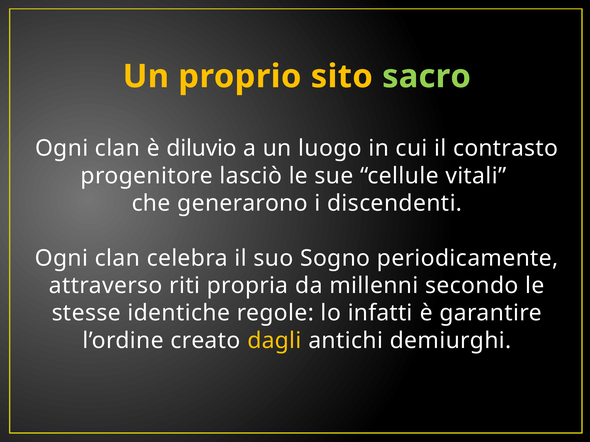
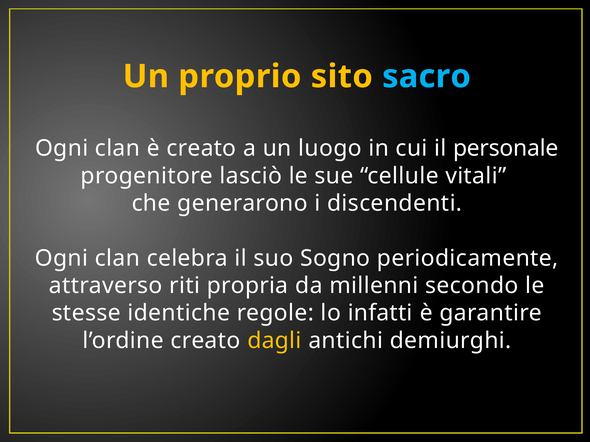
sacro colour: light green -> light blue
è diluvio: diluvio -> creato
contrasto: contrasto -> personale
